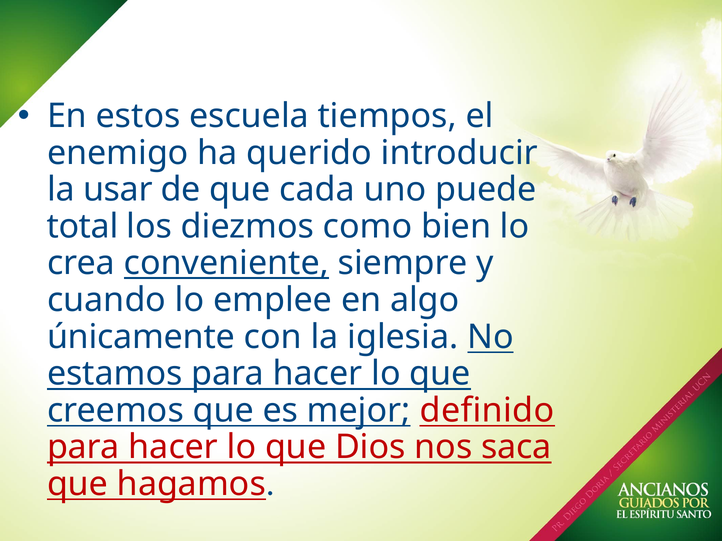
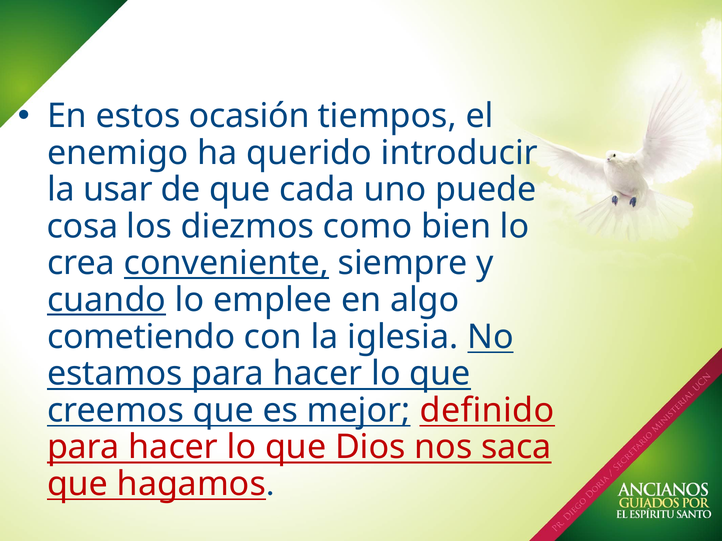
escuela: escuela -> ocasión
total: total -> cosa
cuando underline: none -> present
únicamente: únicamente -> cometiendo
